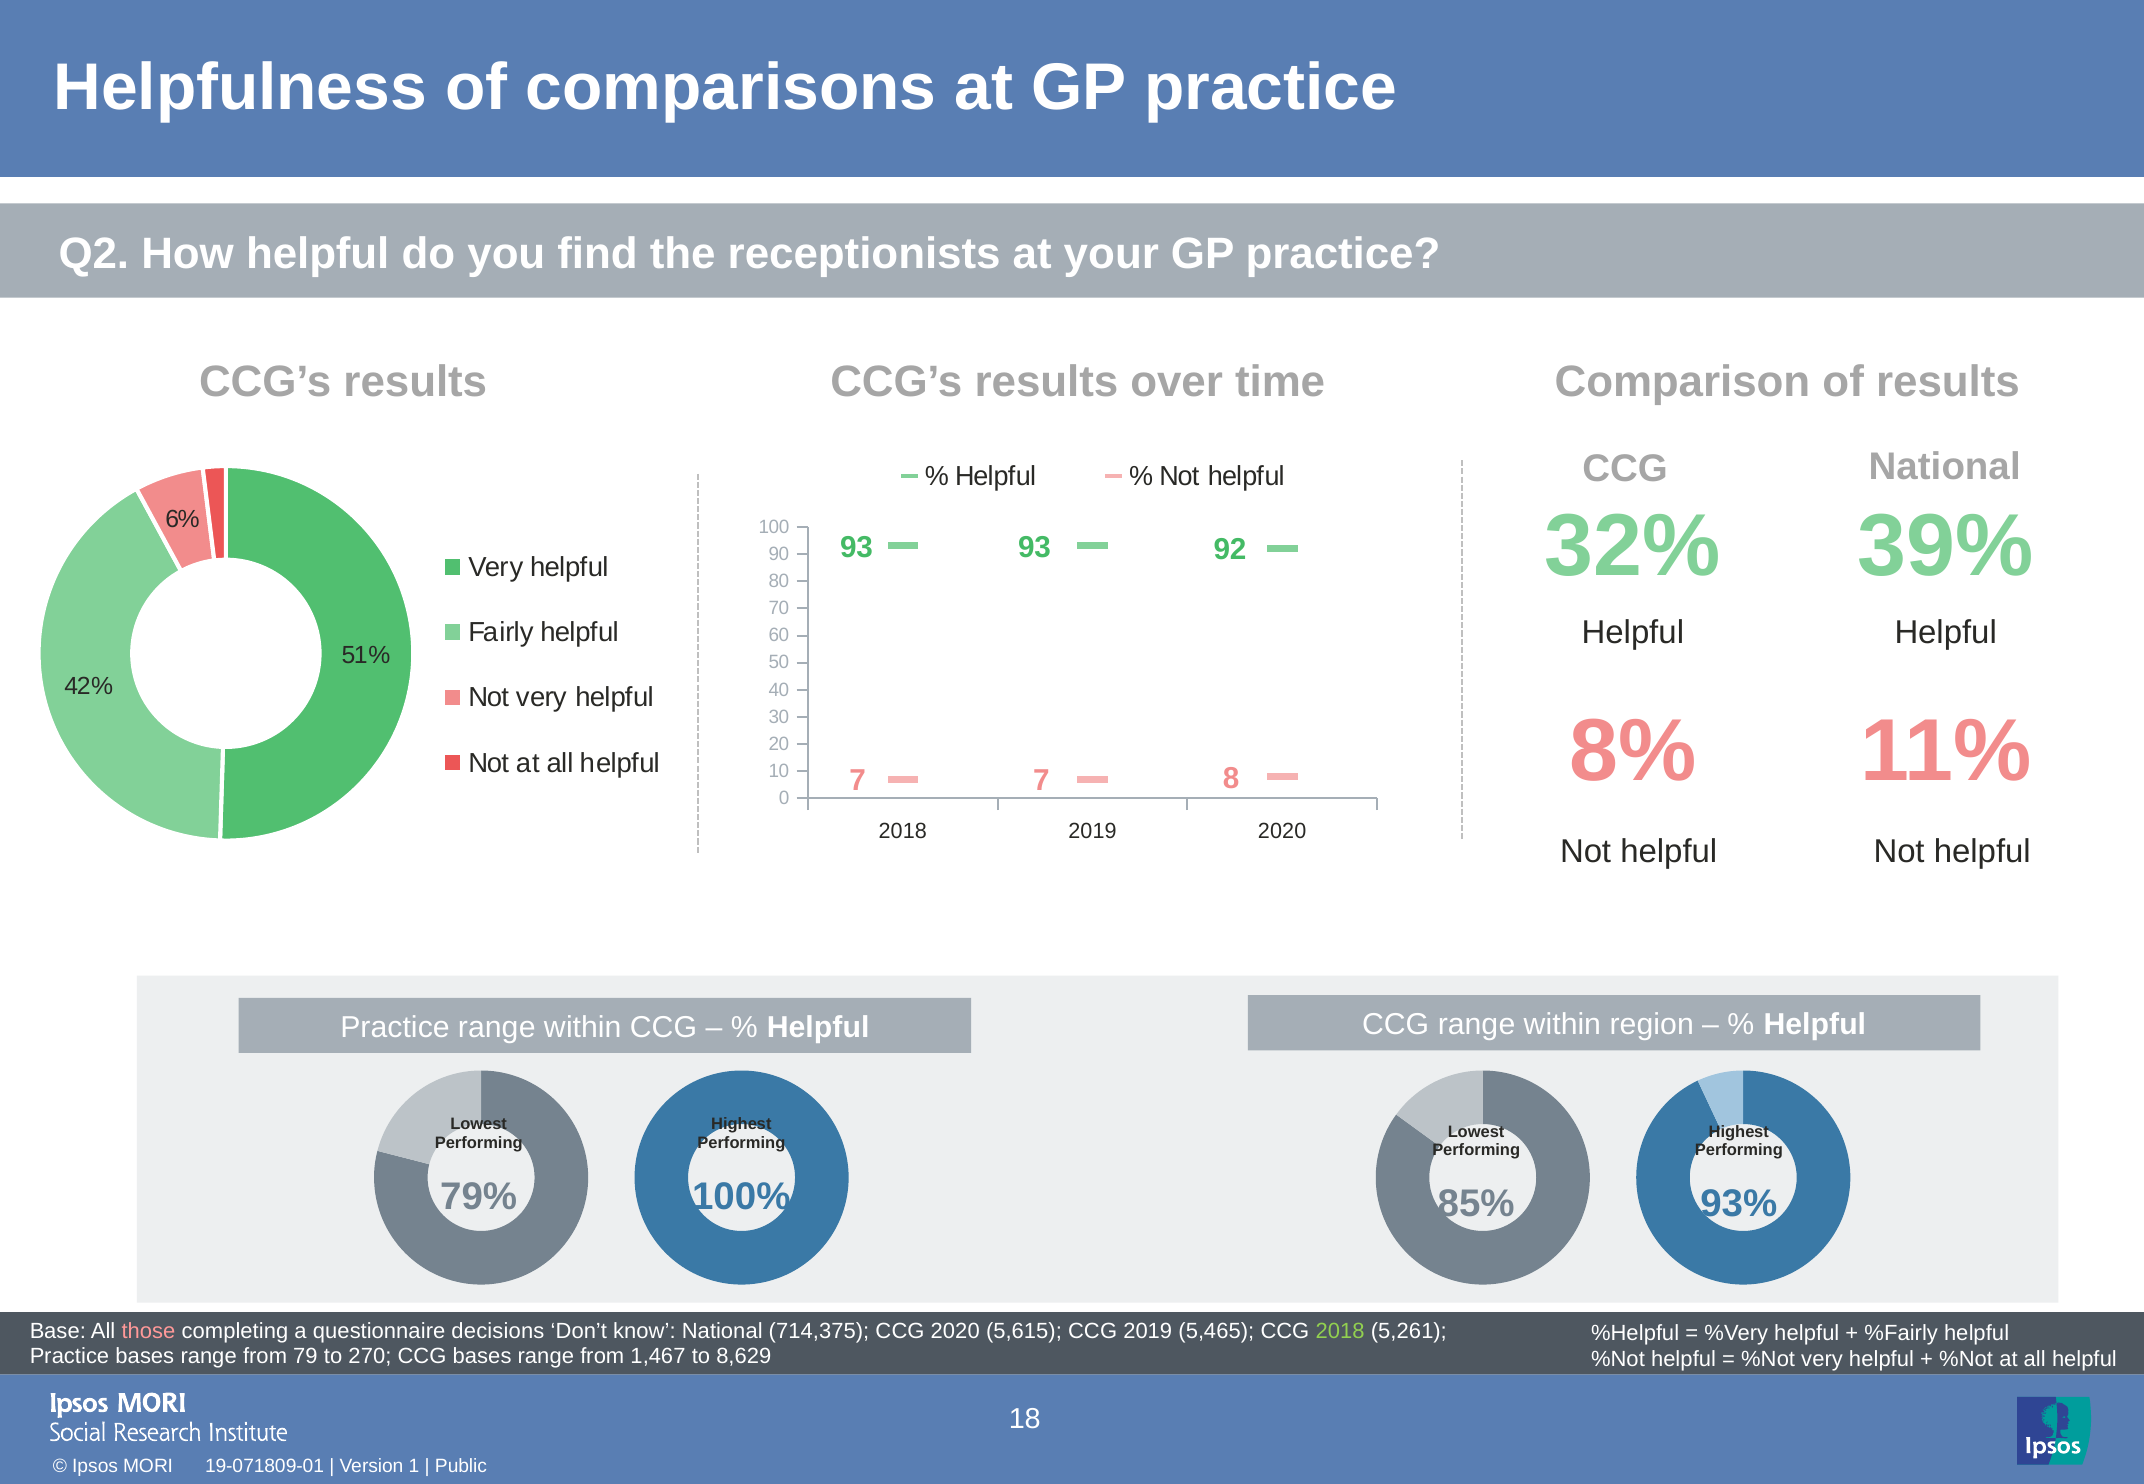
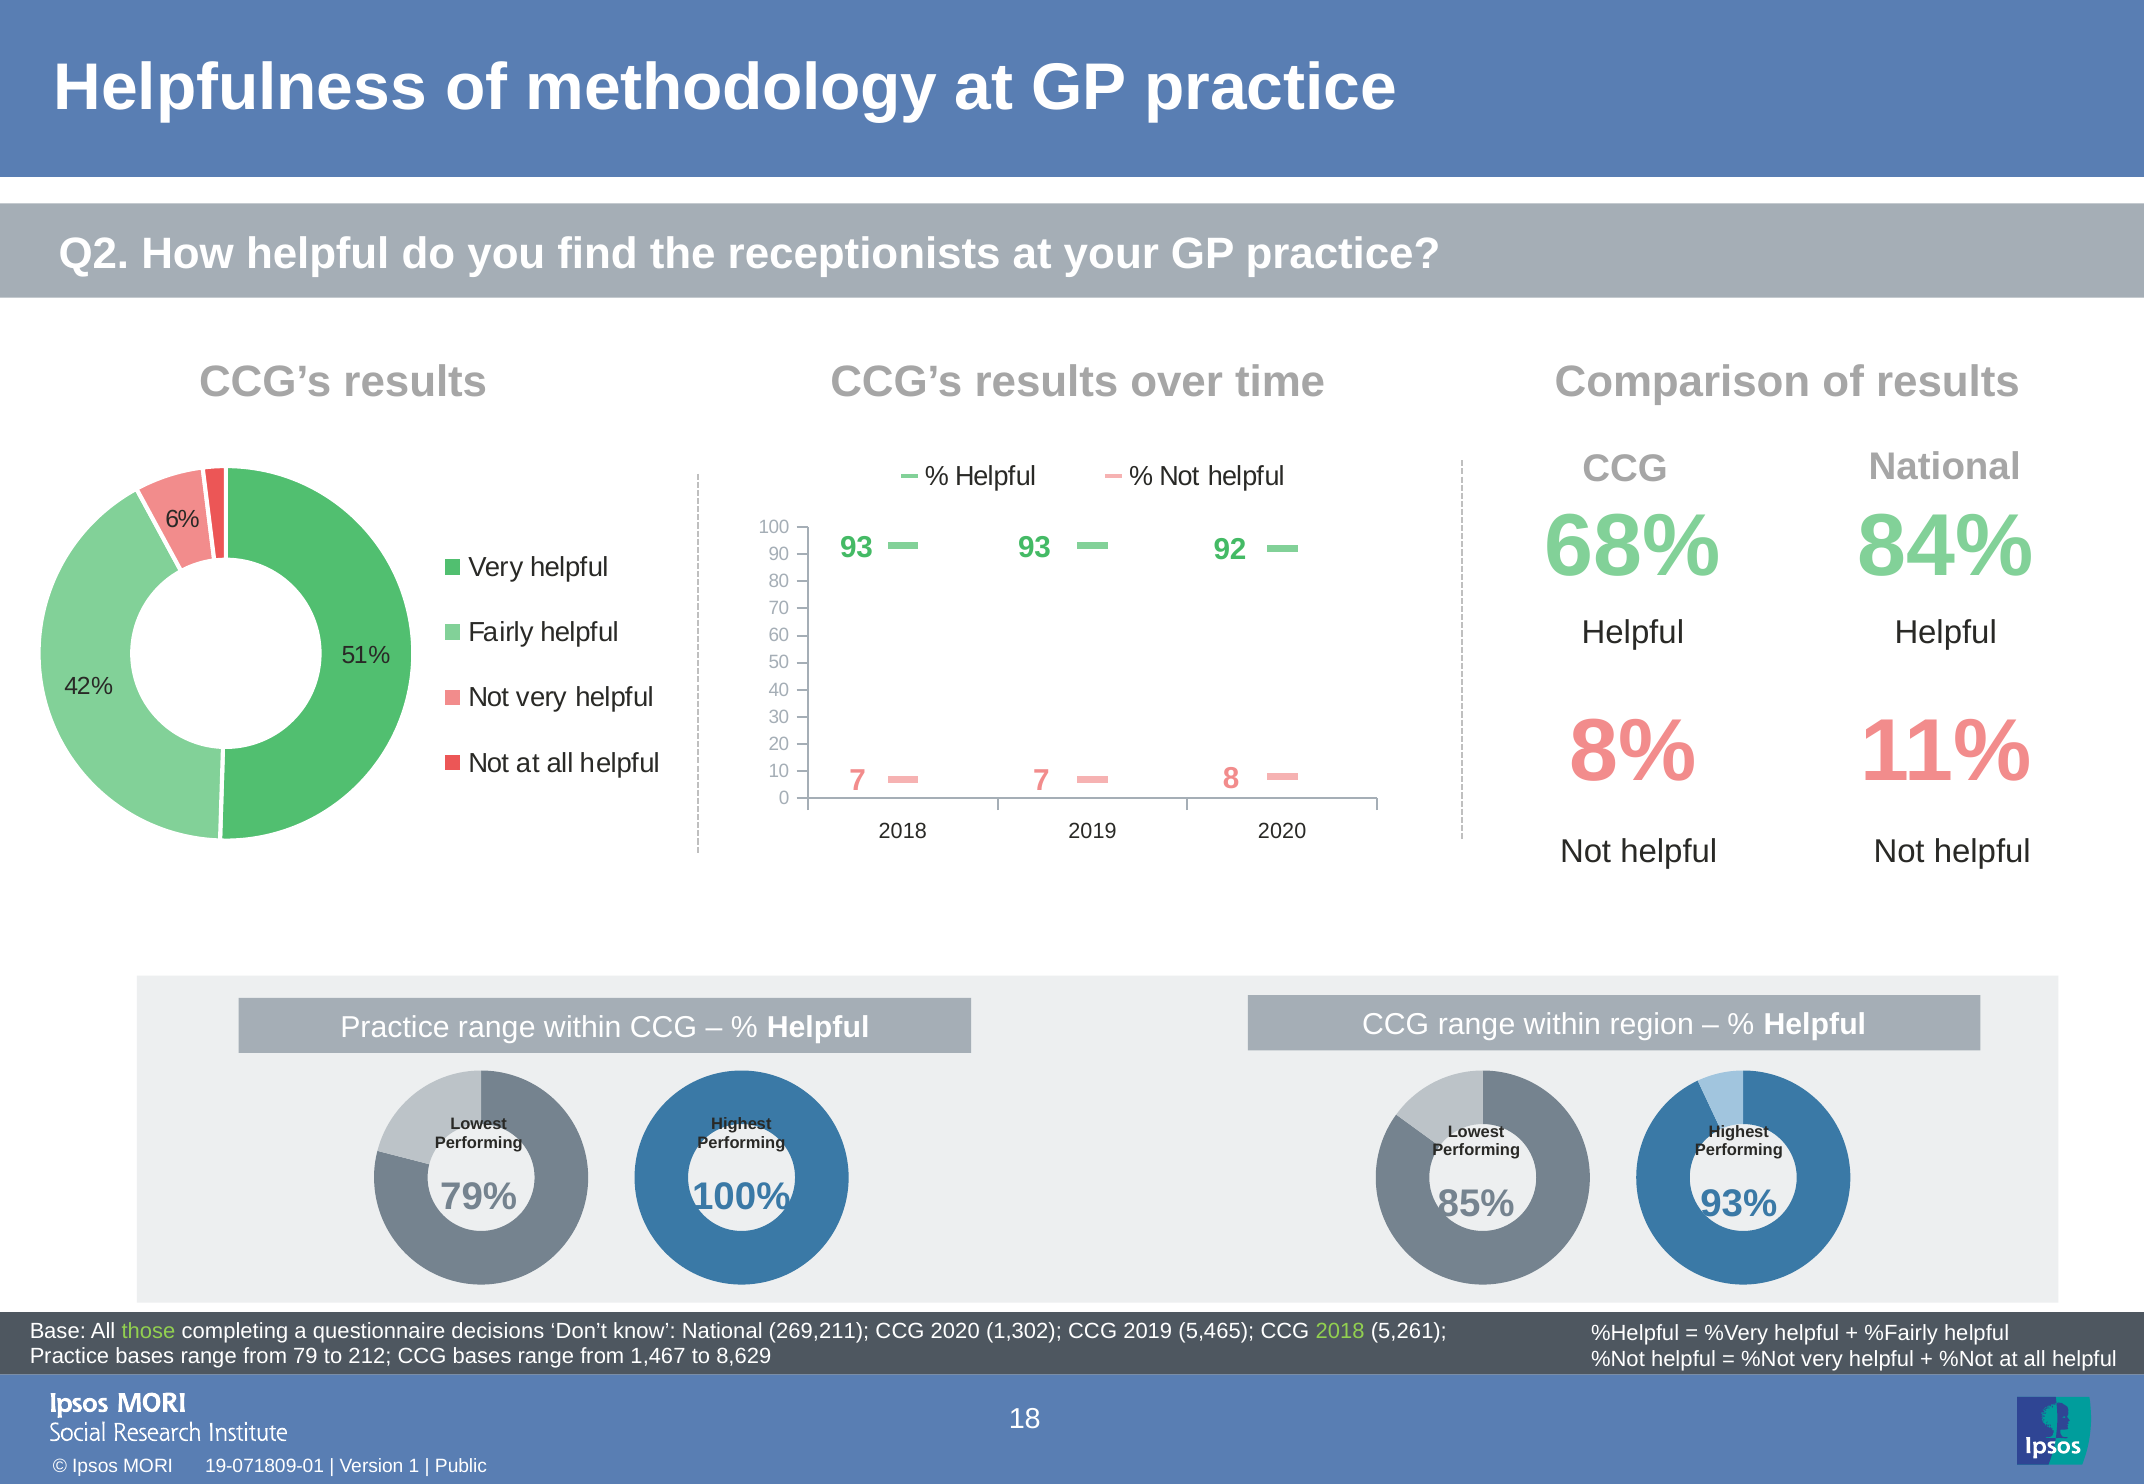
comparisons: comparisons -> methodology
39%: 39% -> 84%
32%: 32% -> 68%
those colour: pink -> light green
714,375: 714,375 -> 269,211
5,615: 5,615 -> 1,302
270: 270 -> 212
